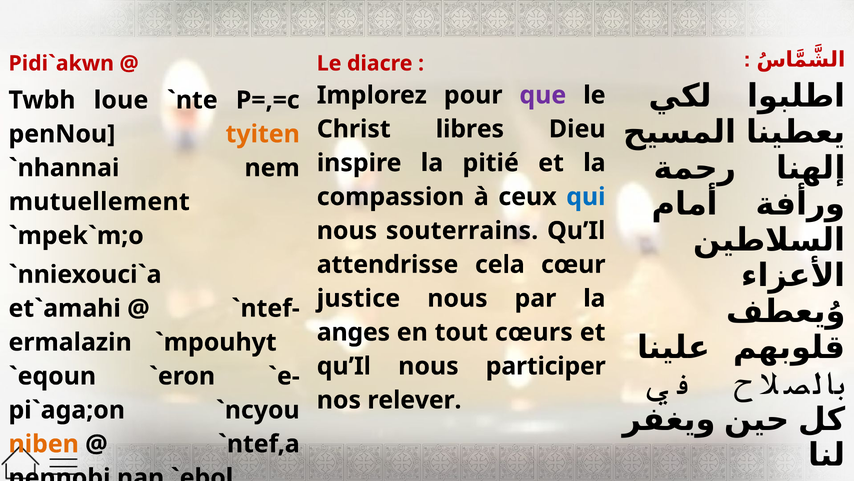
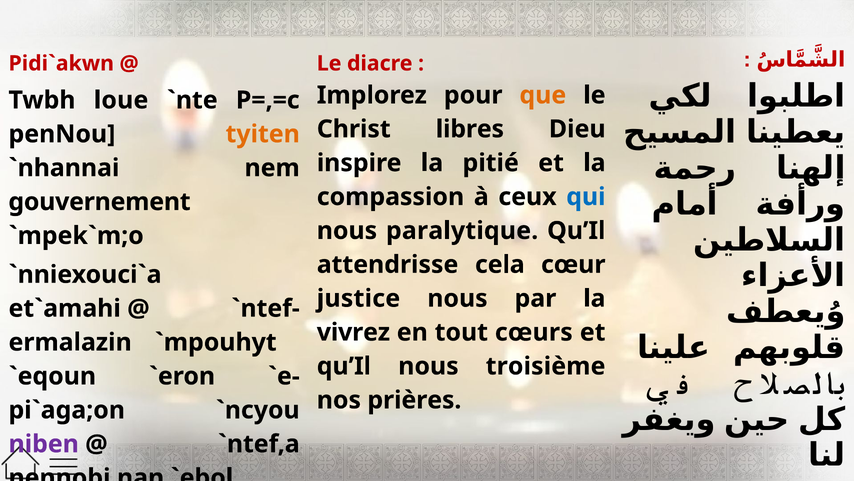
que colour: purple -> orange
mutuellement: mutuellement -> gouvernement
souterrains: souterrains -> paralytique
anges: anges -> vivrez
participer: participer -> troisième
relever: relever -> prières
niben colour: orange -> purple
